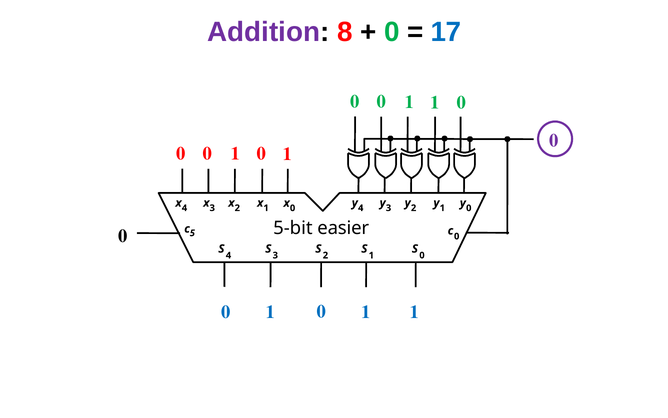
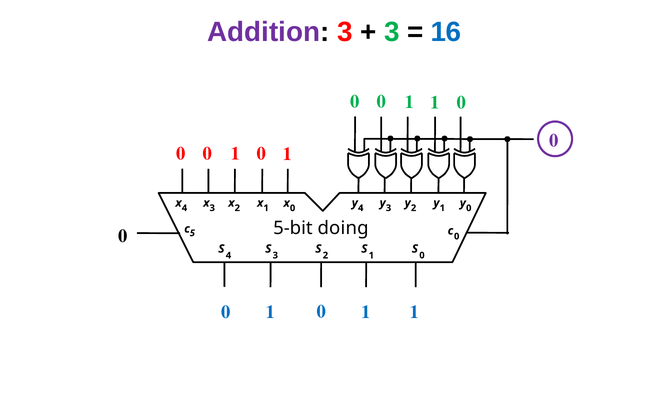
Addition 8: 8 -> 3
0 at (392, 32): 0 -> 3
17: 17 -> 16
easier: easier -> doing
